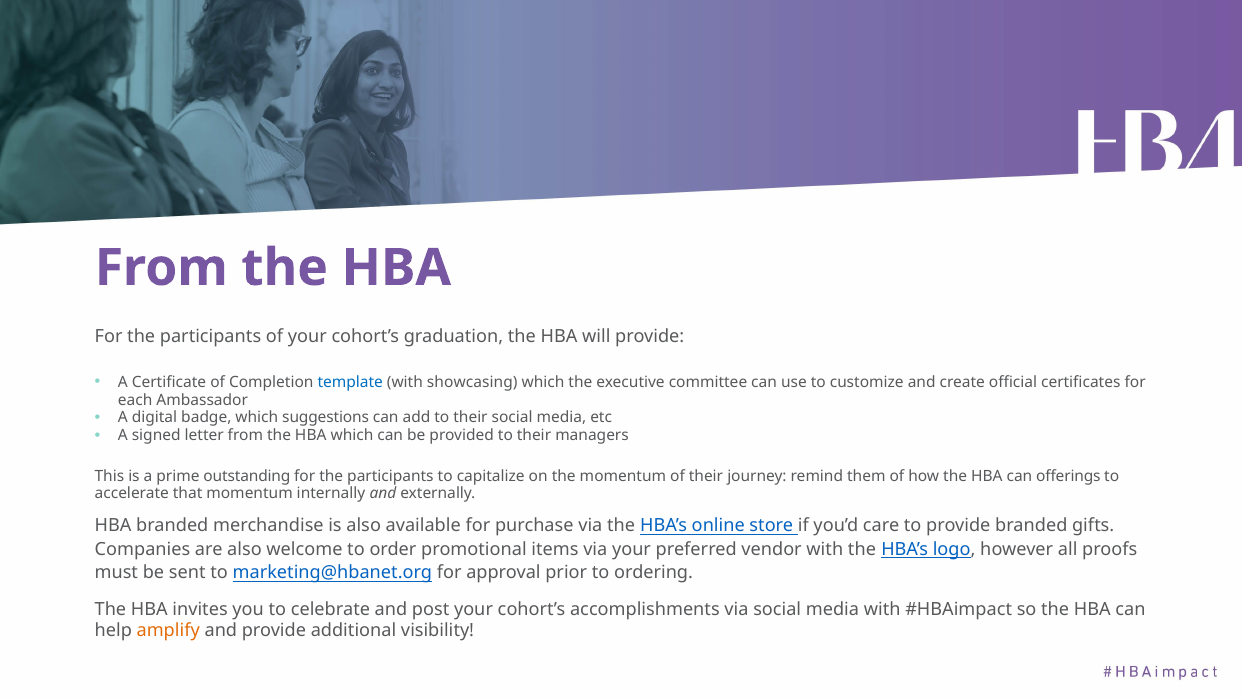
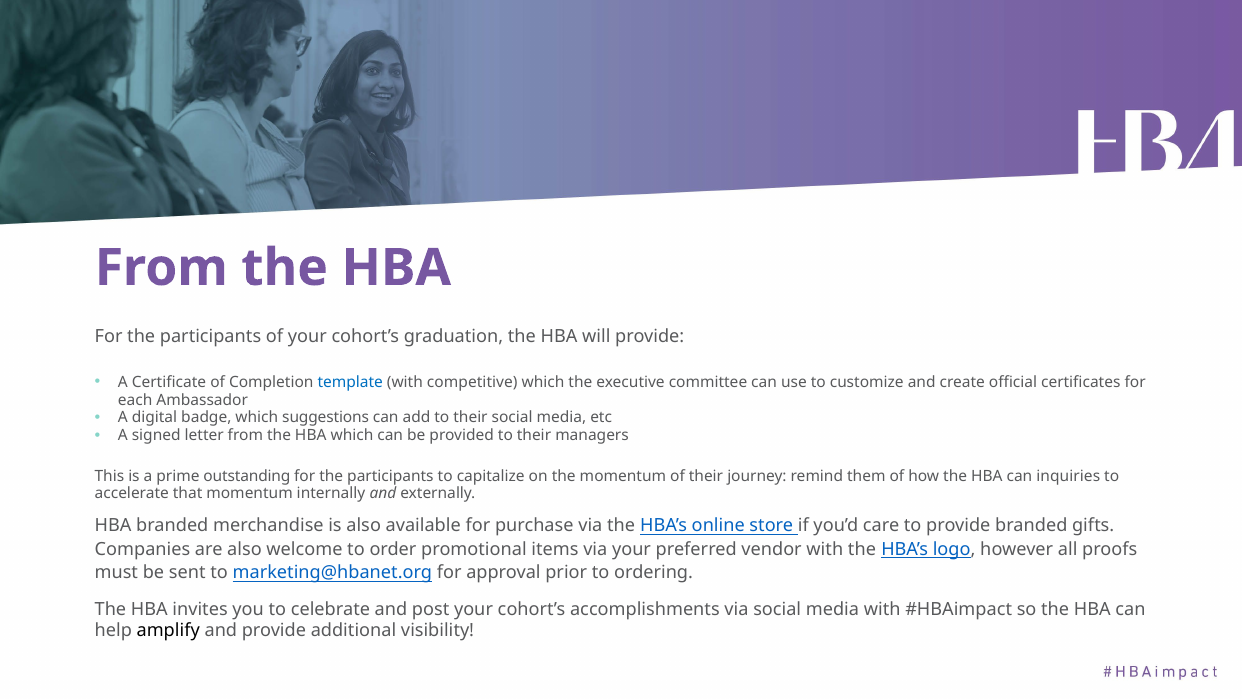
showcasing: showcasing -> competitive
offerings: offerings -> inquiries
amplify colour: orange -> black
